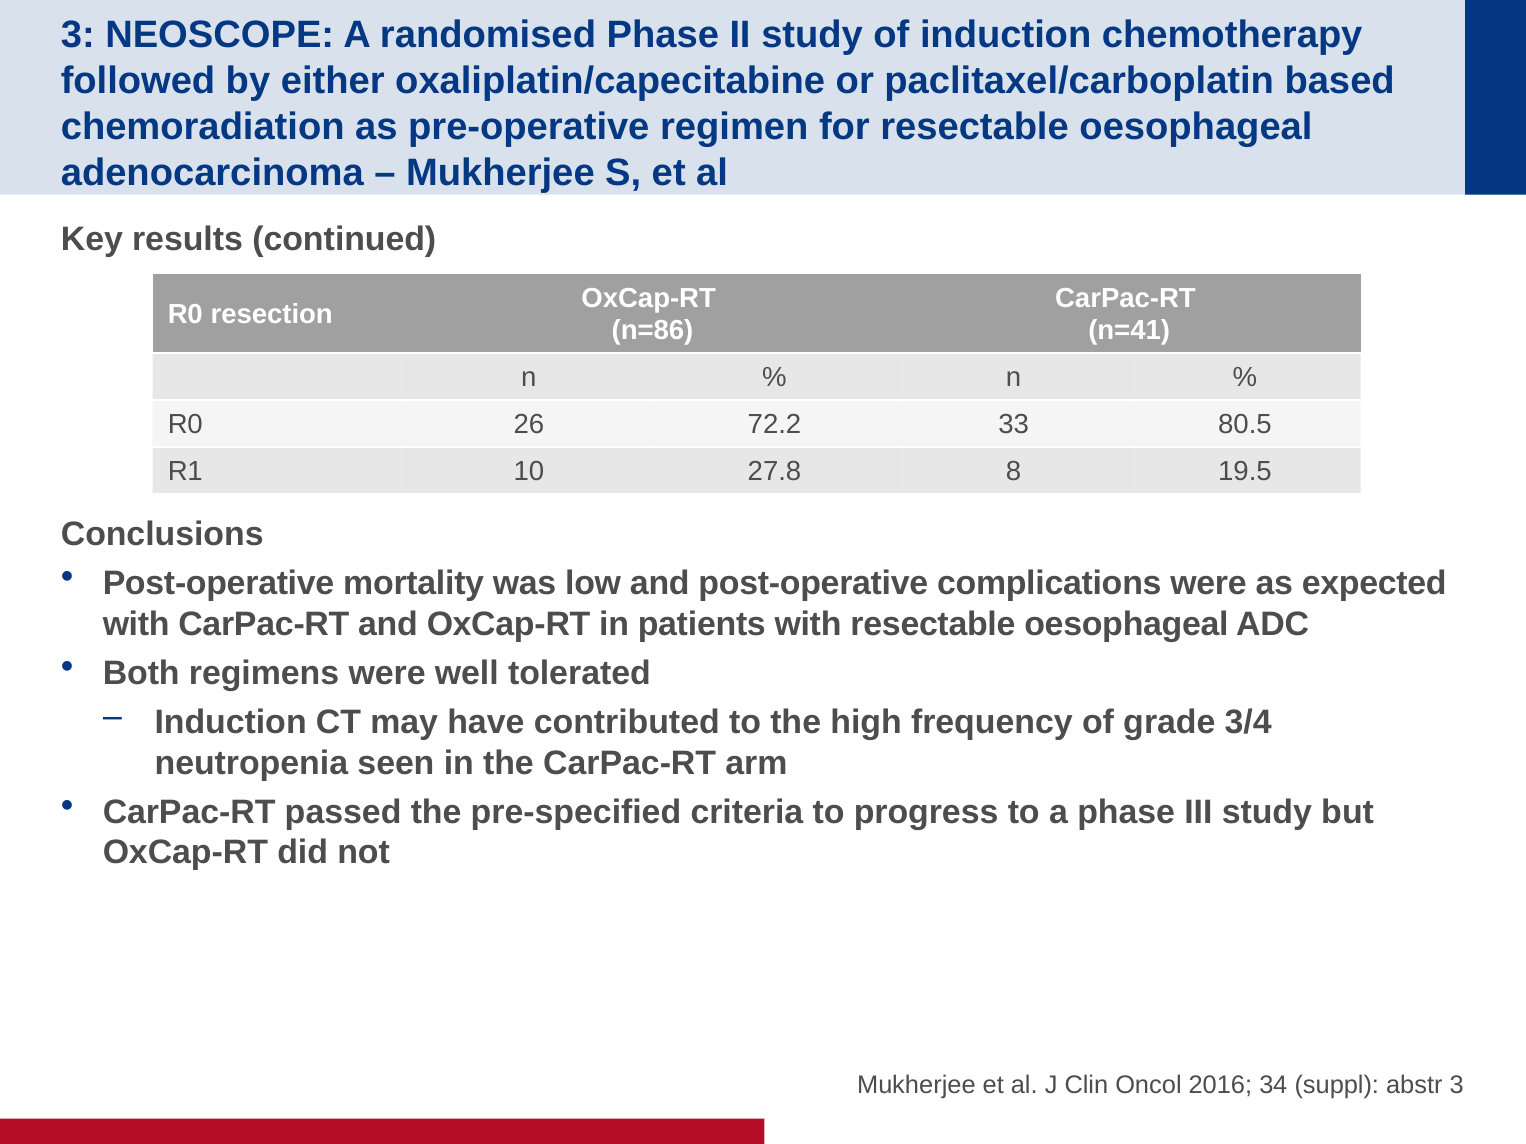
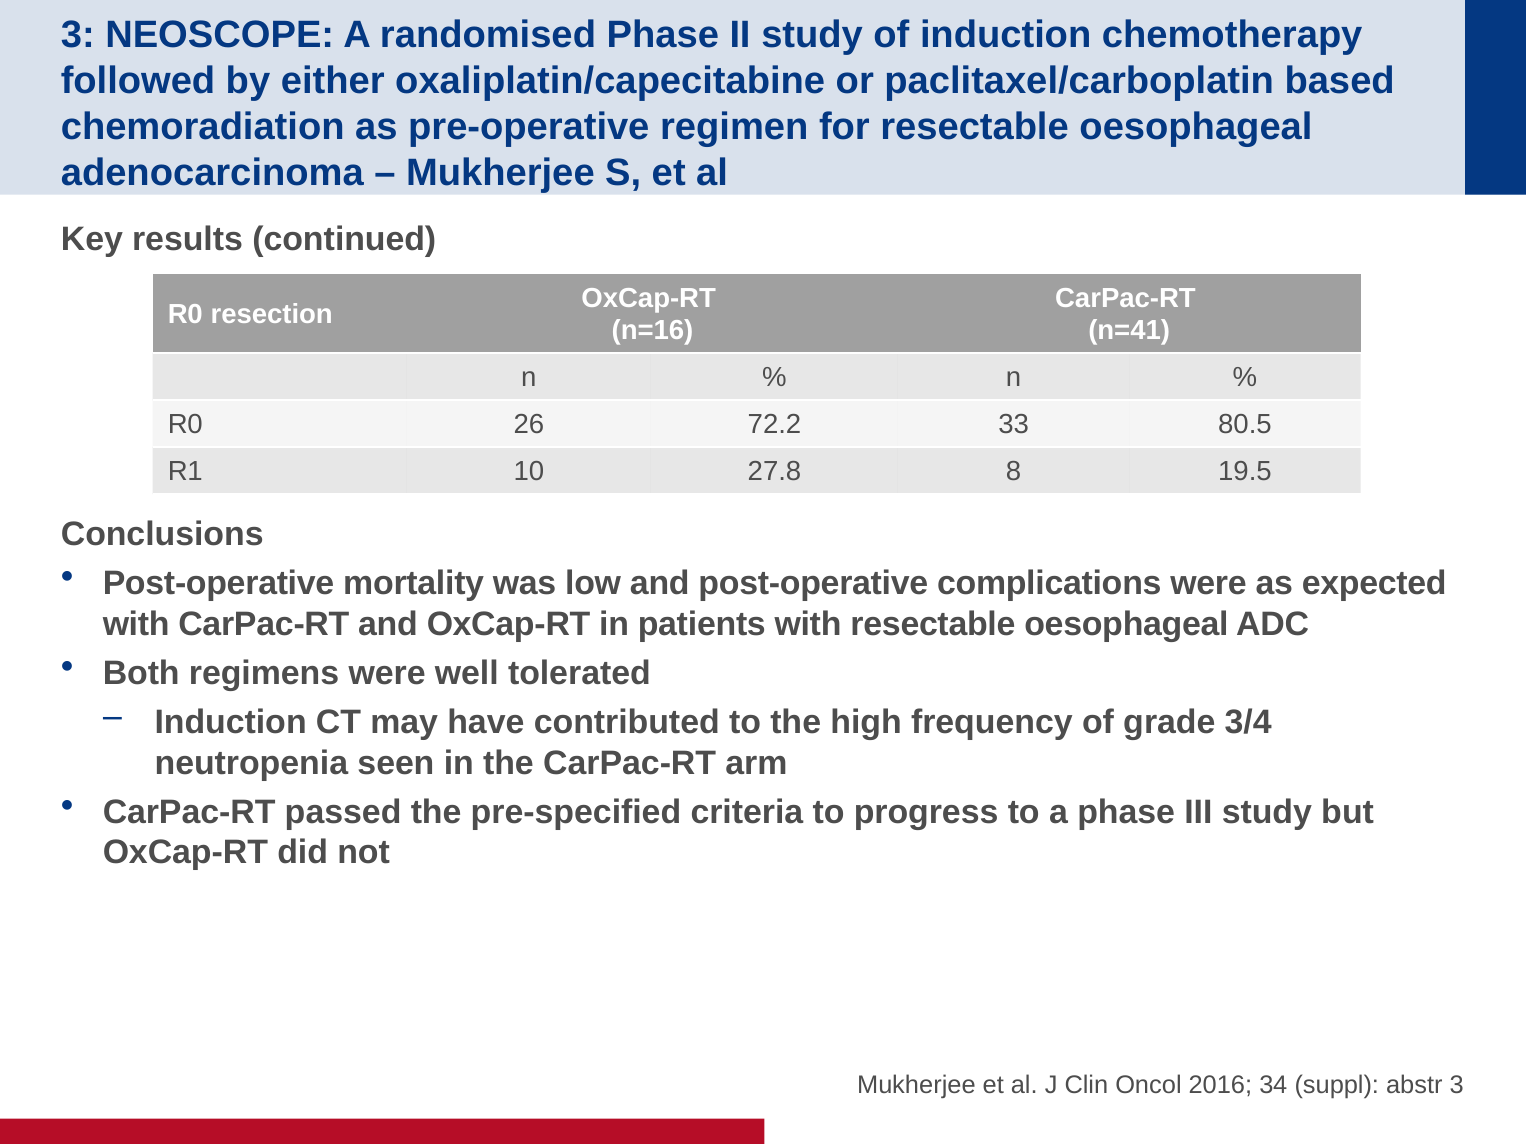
n=86: n=86 -> n=16
